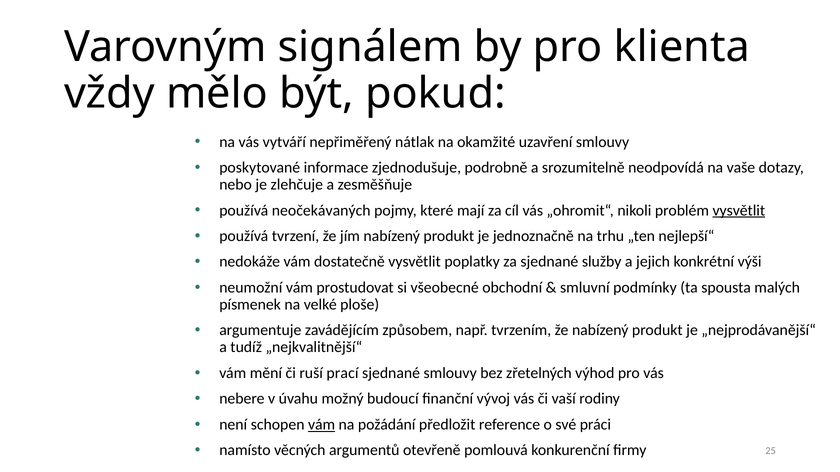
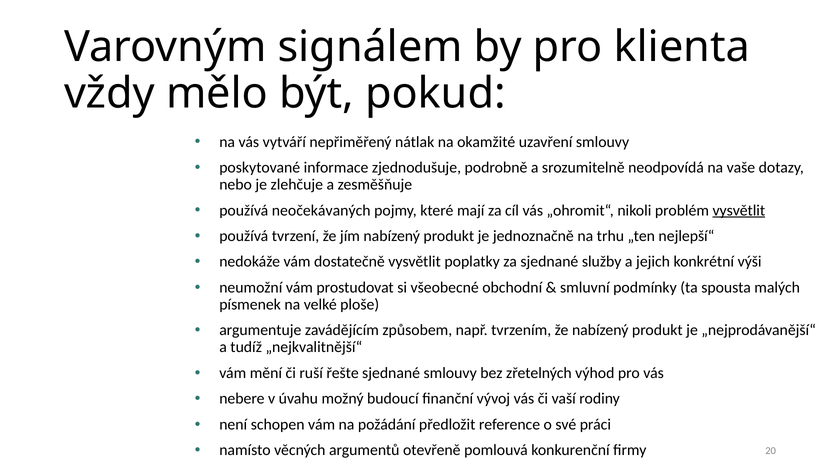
prací: prací -> řešte
vám at (322, 425) underline: present -> none
25: 25 -> 20
